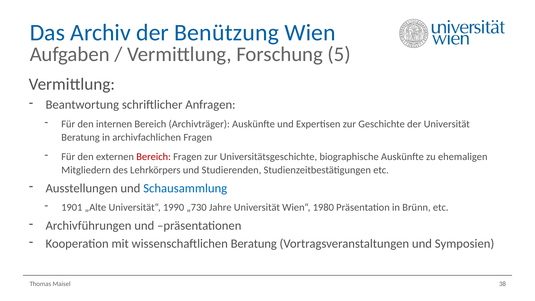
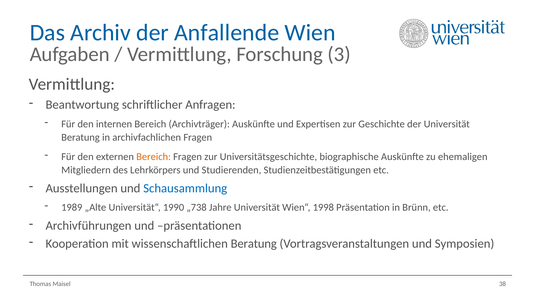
Benützung: Benützung -> Anfallende
5: 5 -> 3
Bereich at (154, 157) colour: red -> orange
1901: 1901 -> 1989
„730: „730 -> „738
1980: 1980 -> 1998
